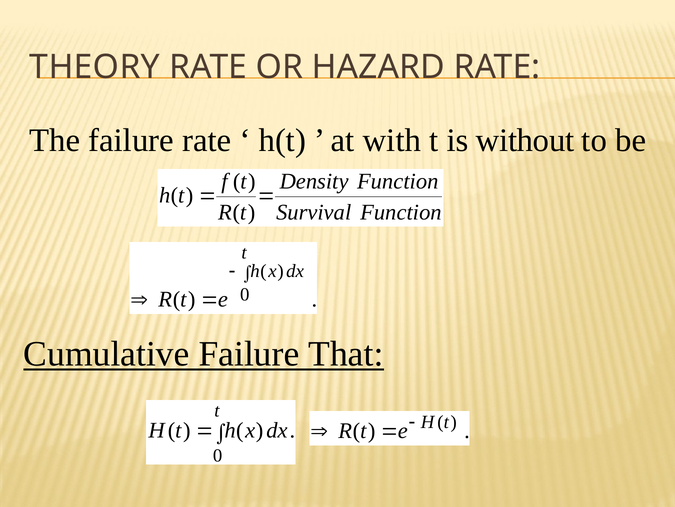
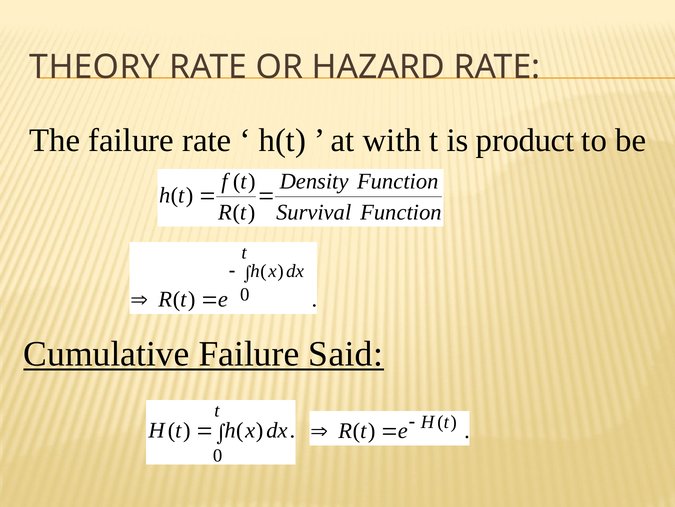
without: without -> product
That: That -> Said
